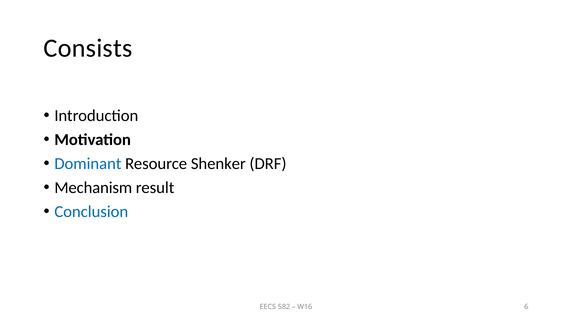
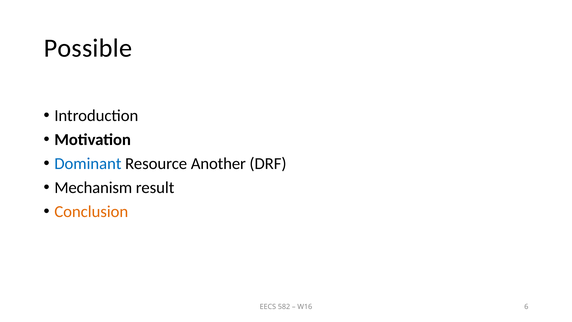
Consists: Consists -> Possible
Shenker: Shenker -> Another
Conclusion colour: blue -> orange
